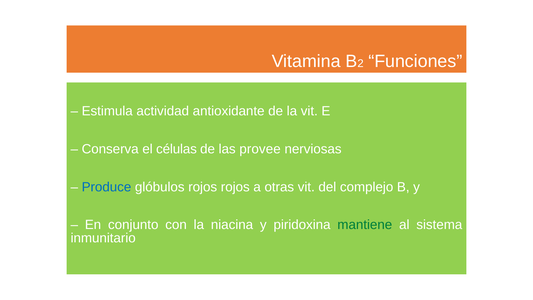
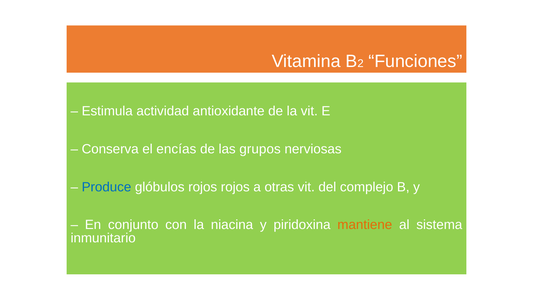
células: células -> encías
provee: provee -> grupos
mantiene colour: green -> orange
